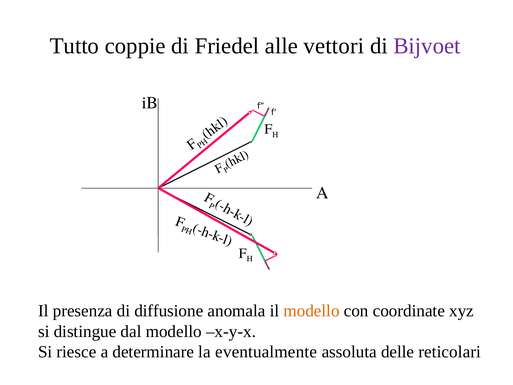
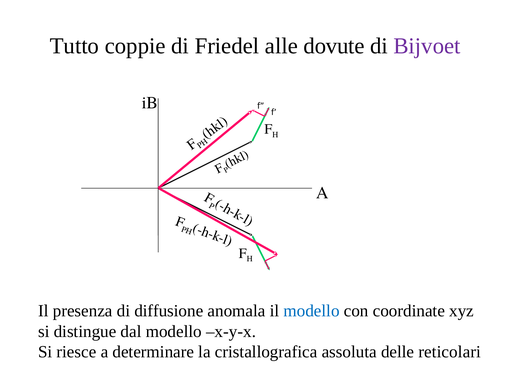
vettori: vettori -> dovute
modello at (312, 311) colour: orange -> blue
eventualmente: eventualmente -> cristallografica
